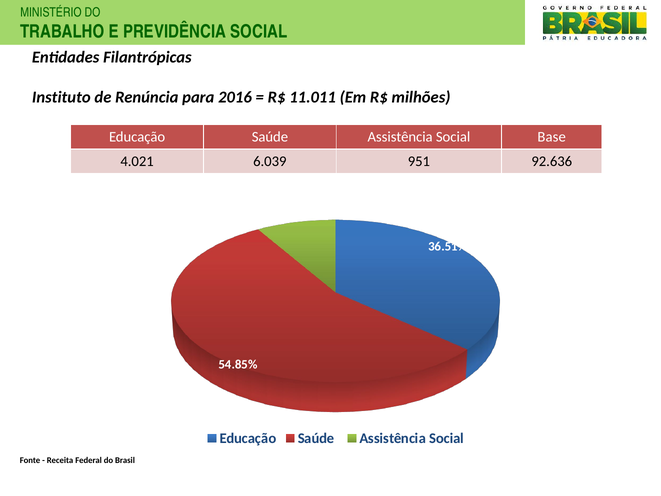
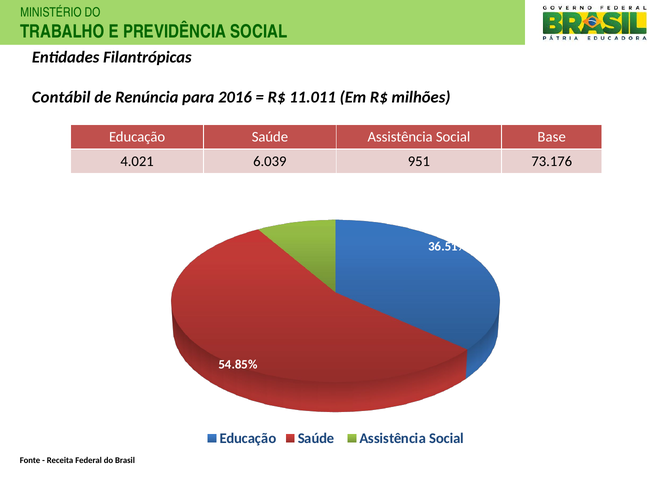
Instituto: Instituto -> Contábil
92.636: 92.636 -> 73.176
